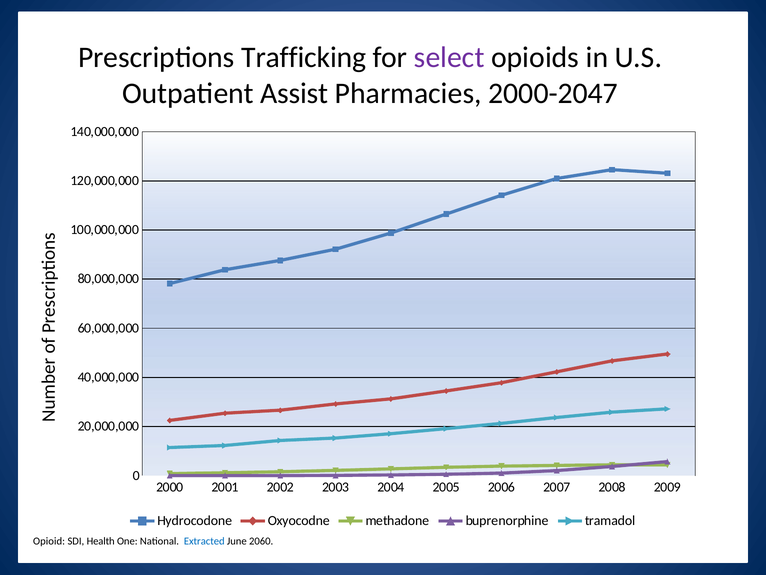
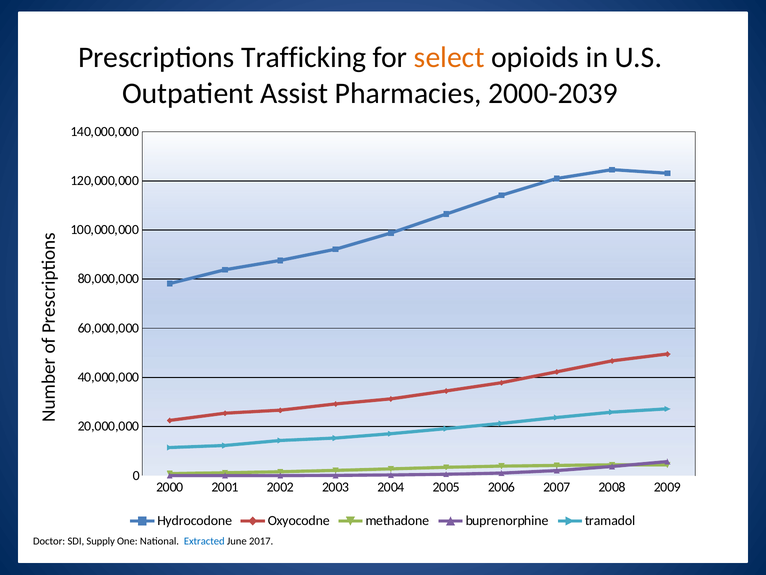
select colour: purple -> orange
2000-2047: 2000-2047 -> 2000-2039
Opioid: Opioid -> Doctor
Health: Health -> Supply
2060: 2060 -> 2017
